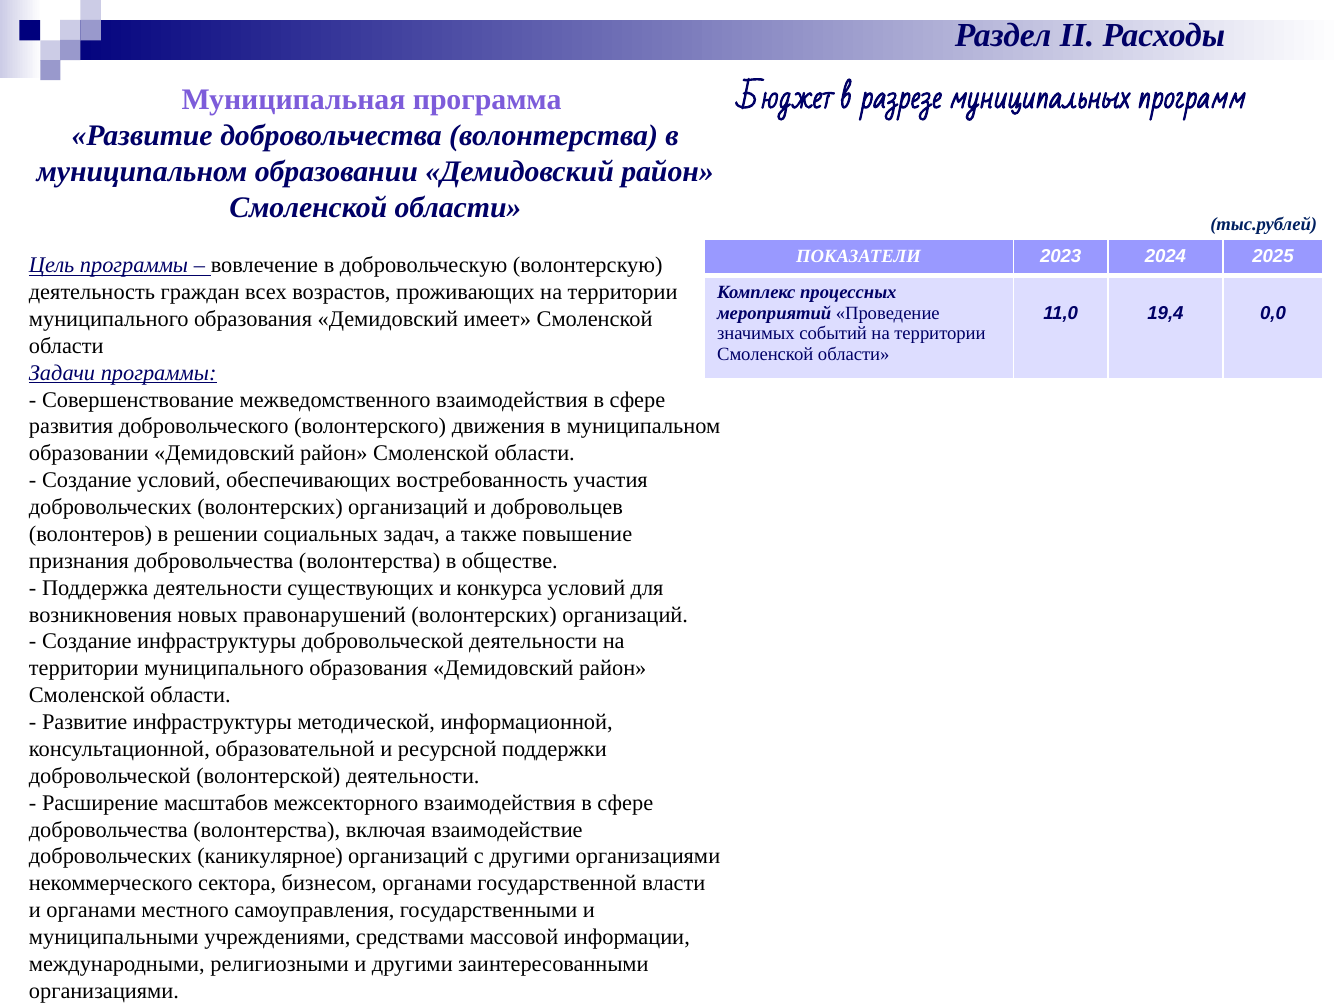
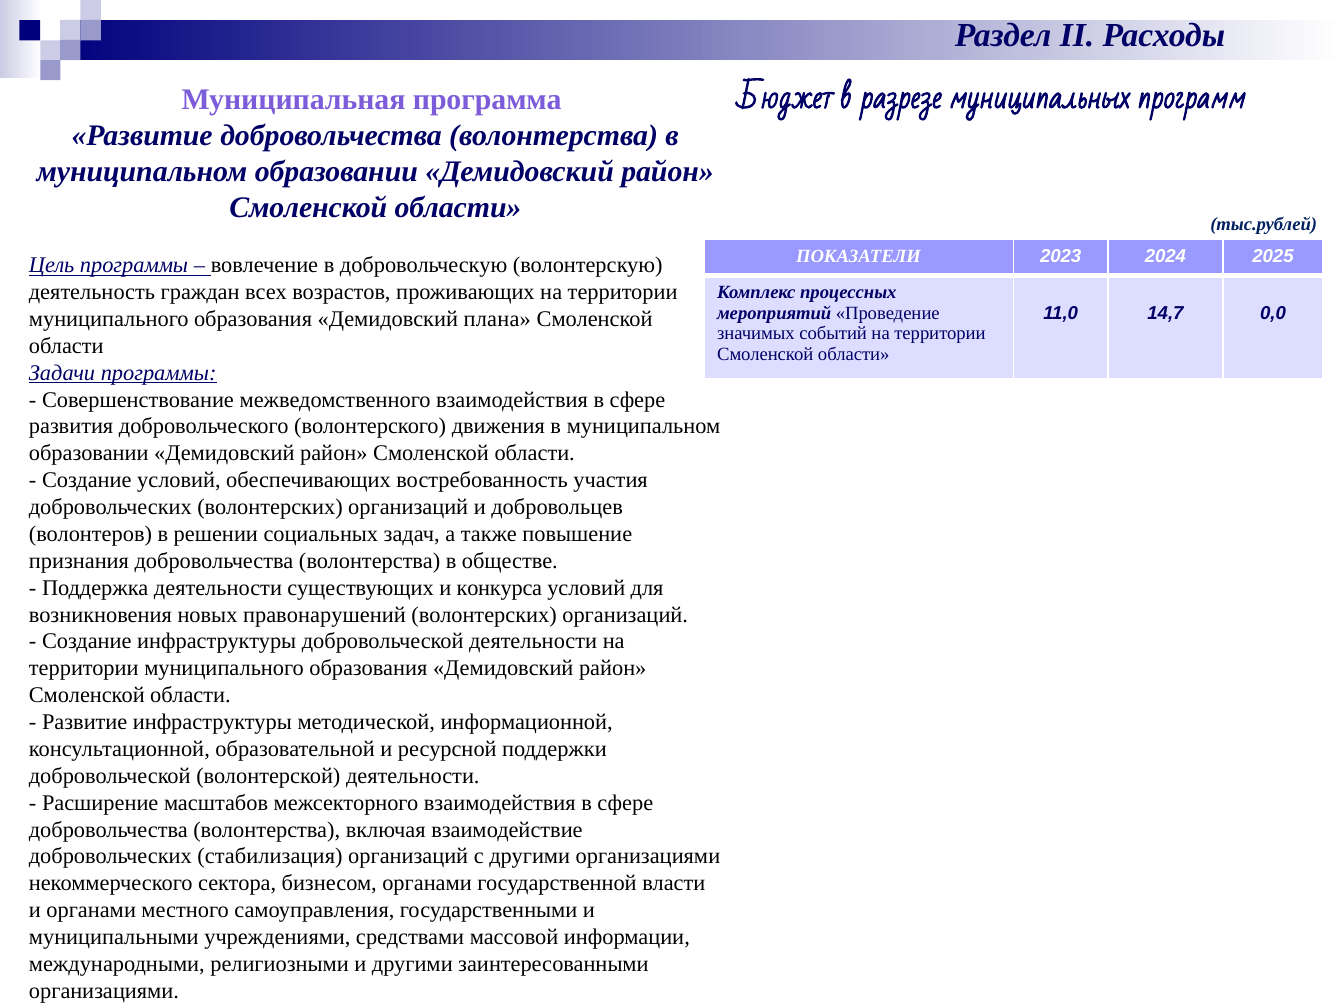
19,4: 19,4 -> 14,7
имеет: имеет -> плана
каникулярное: каникулярное -> стабилизация
